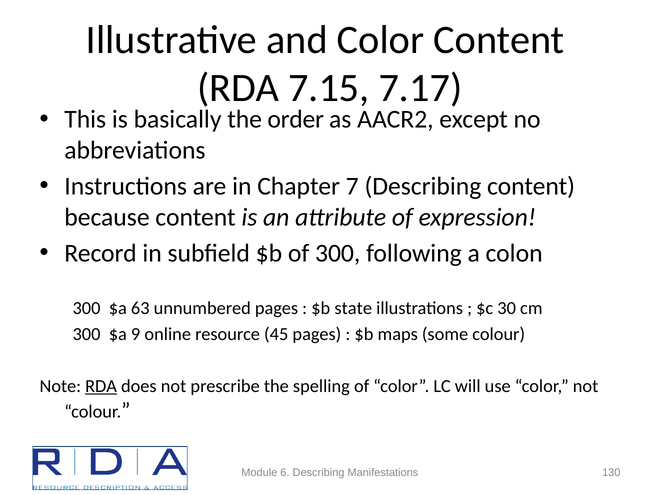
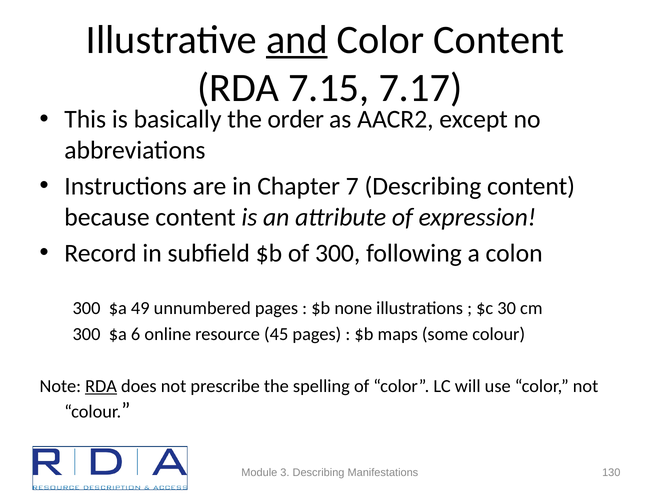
and underline: none -> present
63: 63 -> 49
state: state -> none
9: 9 -> 6
6: 6 -> 3
